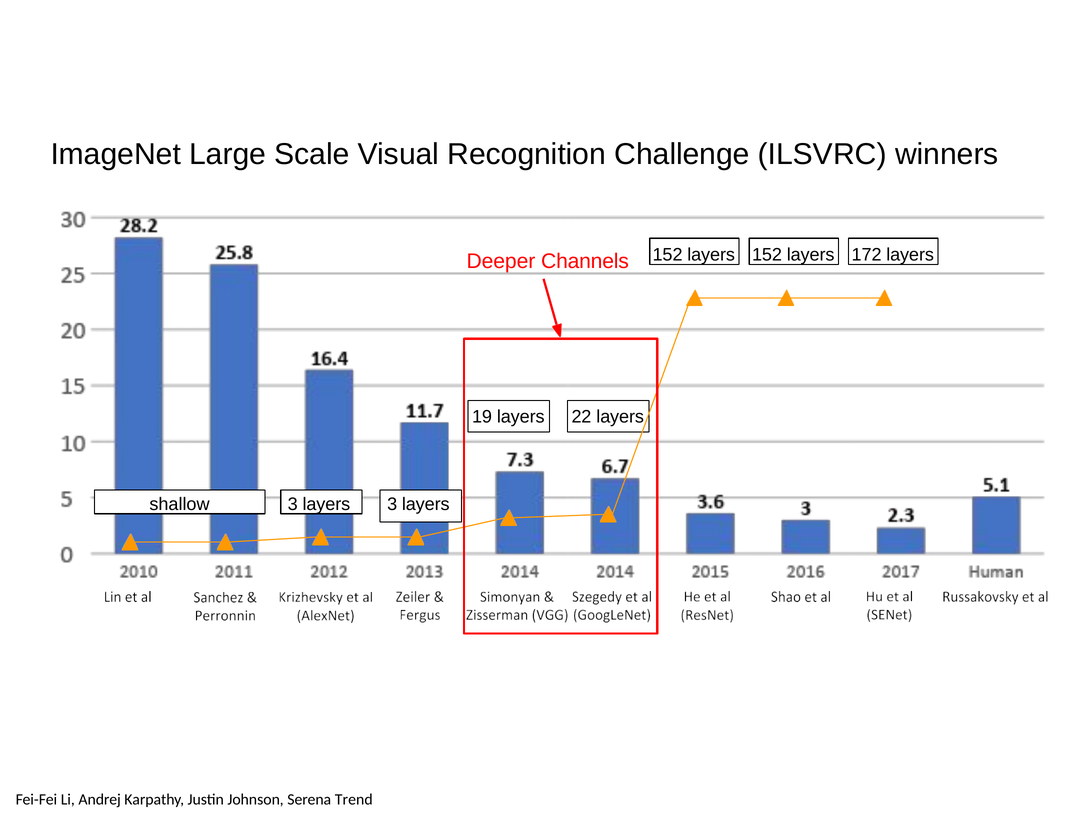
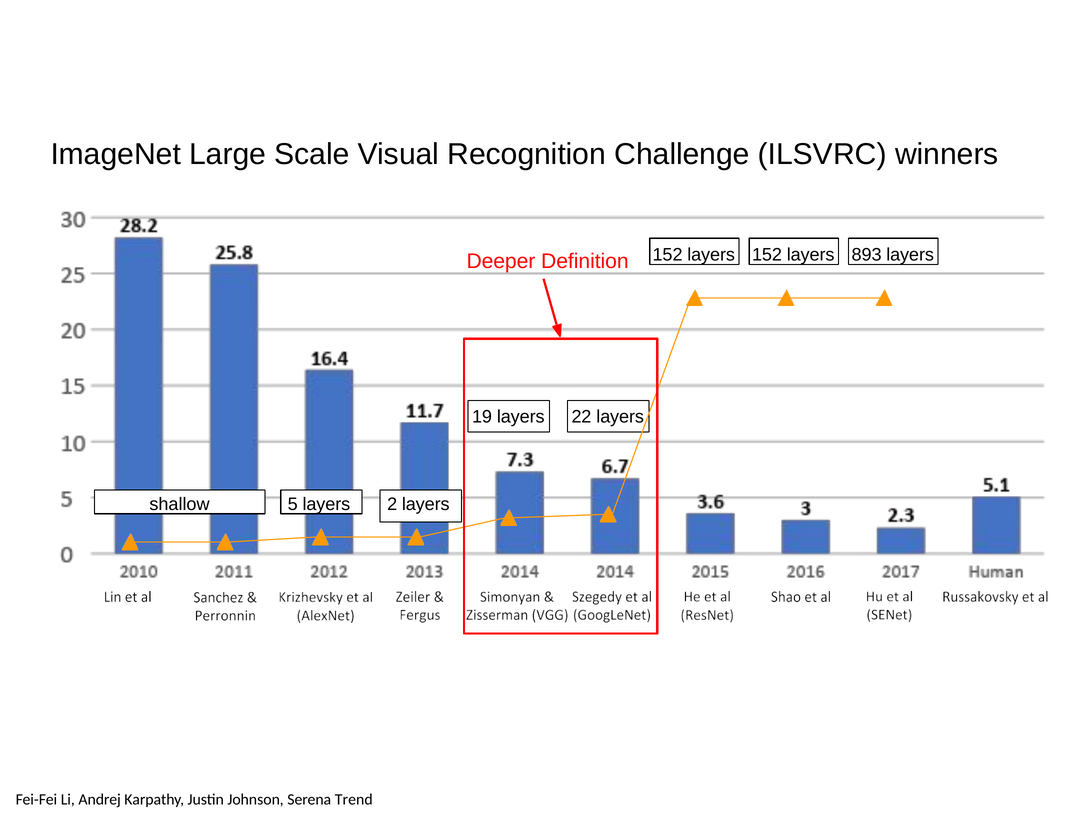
172: 172 -> 893
Channels: Channels -> Definition
shallow 3: 3 -> 5
layers 3: 3 -> 2
